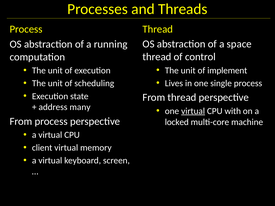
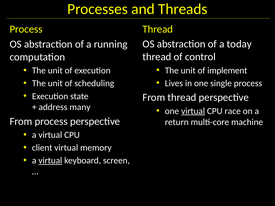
space: space -> today
with: with -> race
locked: locked -> return
virtual at (50, 161) underline: none -> present
